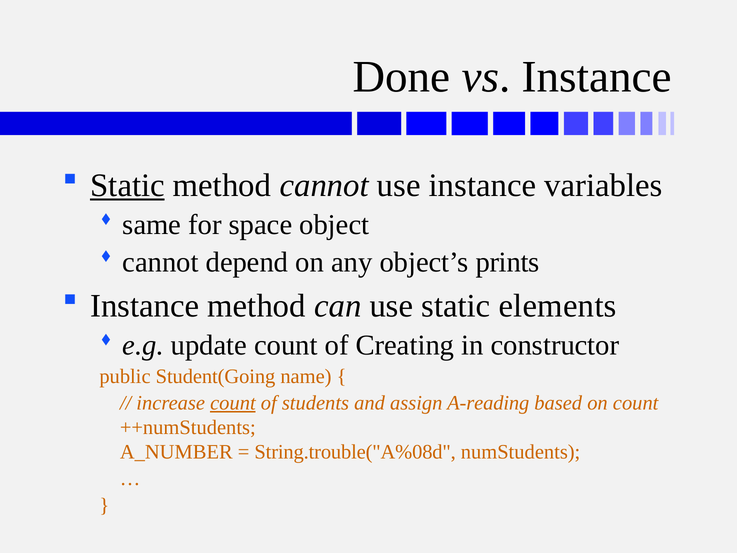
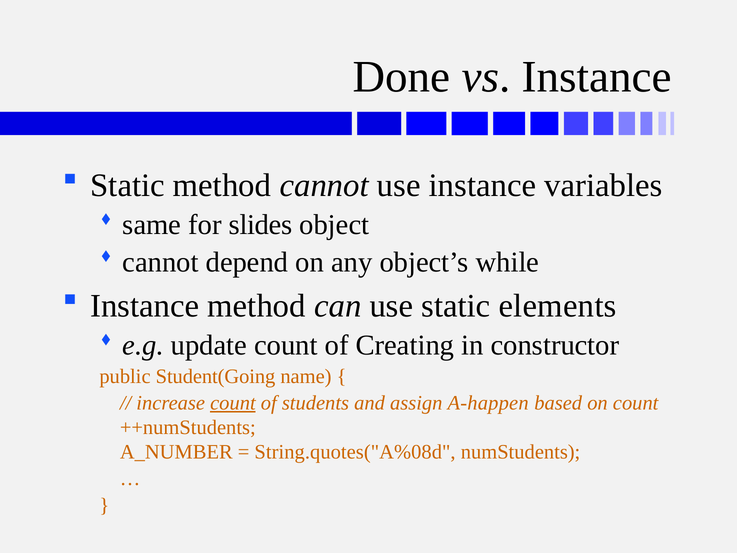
Static at (127, 185) underline: present -> none
space: space -> slides
prints: prints -> while
A-reading: A-reading -> A-happen
String.trouble("A%08d: String.trouble("A%08d -> String.quotes("A%08d
